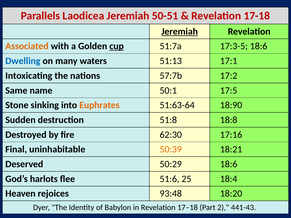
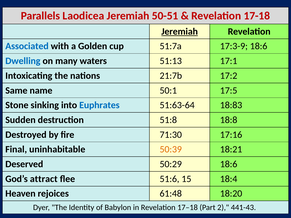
Associated colour: orange -> blue
cup underline: present -> none
17:3-5: 17:3-5 -> 17:3-9
57:7b: 57:7b -> 21:7b
Euphrates colour: orange -> blue
18:90: 18:90 -> 18:83
62:30: 62:30 -> 71:30
harlots: harlots -> attract
25: 25 -> 15
93:48: 93:48 -> 61:48
